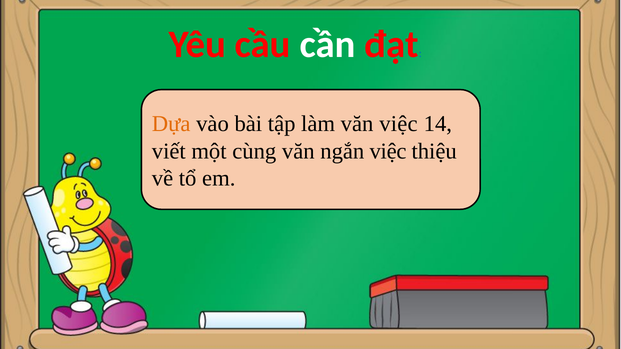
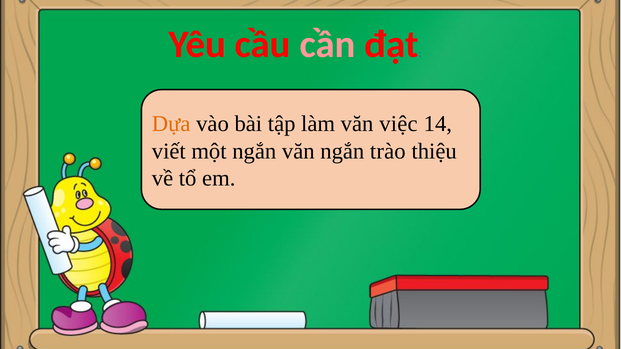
cần colour: white -> pink
một cùng: cùng -> ngắn
ngắn việc: việc -> trào
